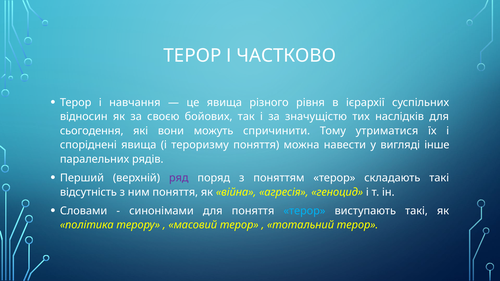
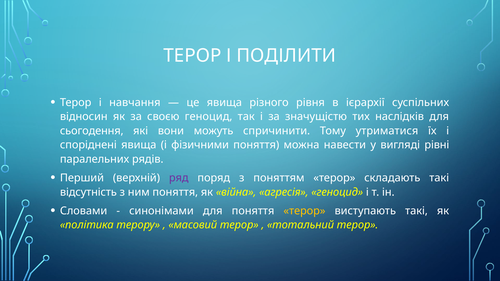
ЧАСТКОВО: ЧАСТКОВО -> ПОДІЛИТИ
своєю бойових: бойових -> геноцид
тероризму: тероризму -> фізичними
інше: інше -> рівні
терор at (304, 211) colour: light blue -> yellow
